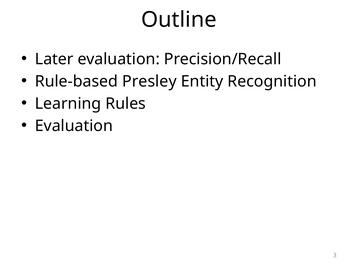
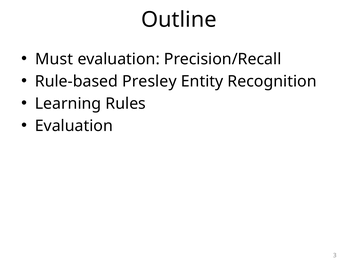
Later: Later -> Must
